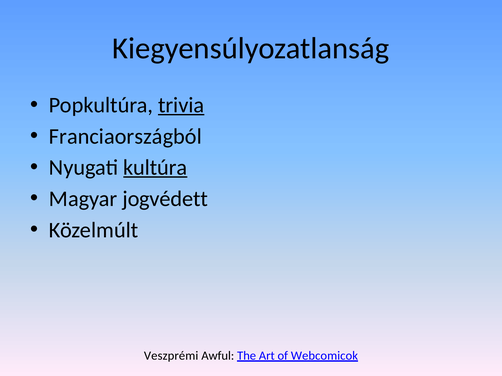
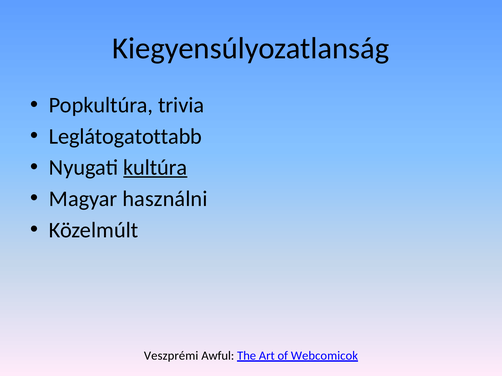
trivia underline: present -> none
Franciaországból: Franciaországból -> Leglátogatottabb
jogvédett: jogvédett -> használni
